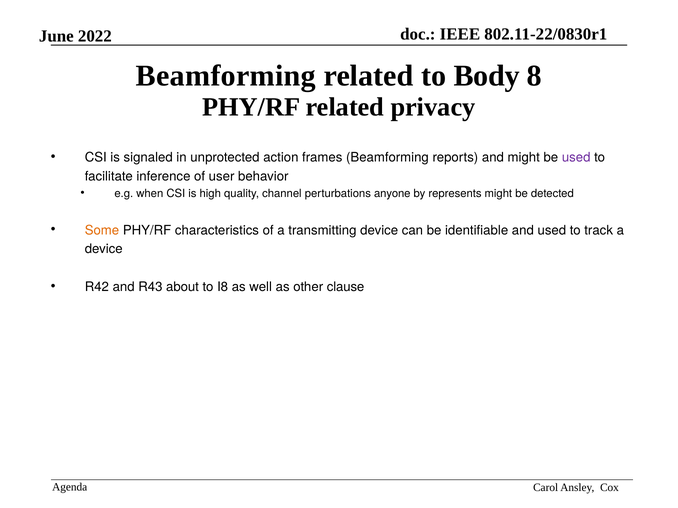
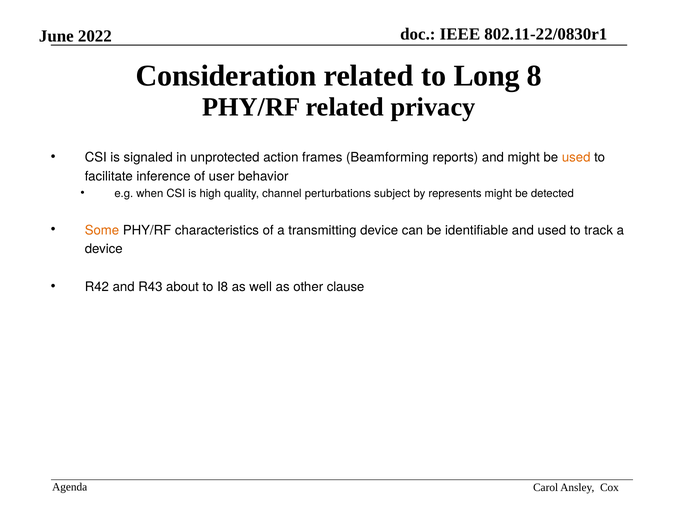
Beamforming at (226, 76): Beamforming -> Consideration
Body: Body -> Long
used at (576, 158) colour: purple -> orange
anyone: anyone -> subject
